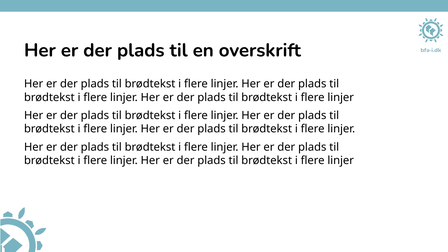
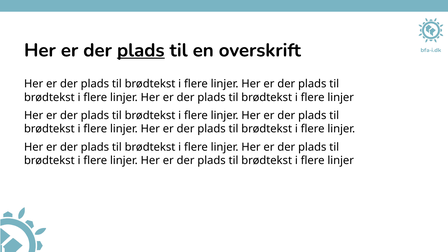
plads at (141, 50) underline: none -> present
